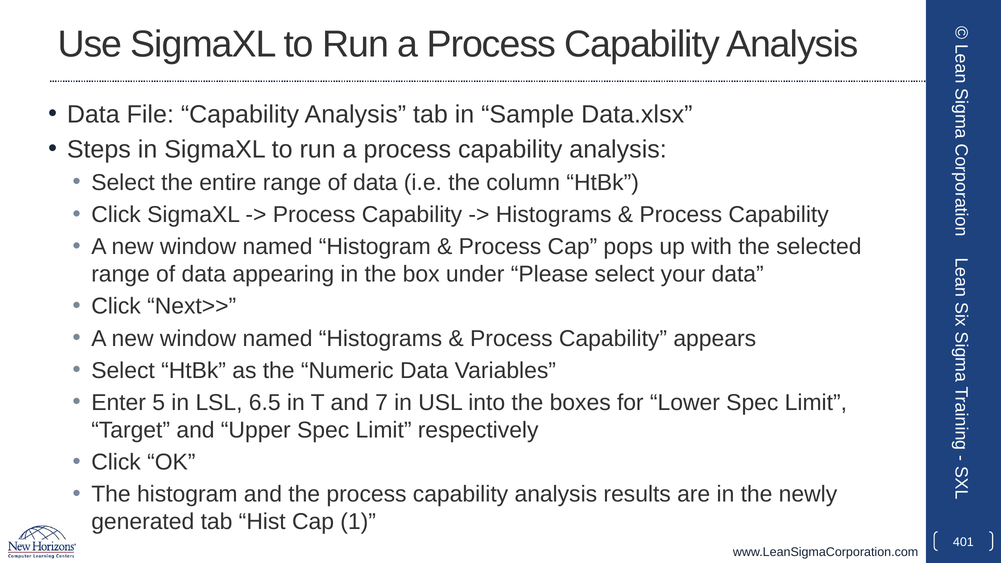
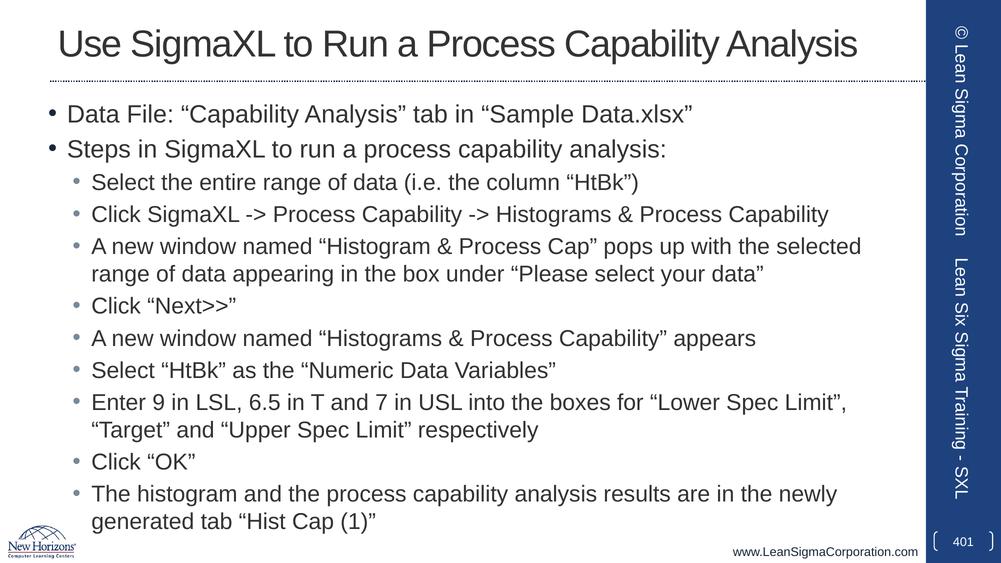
5: 5 -> 9
